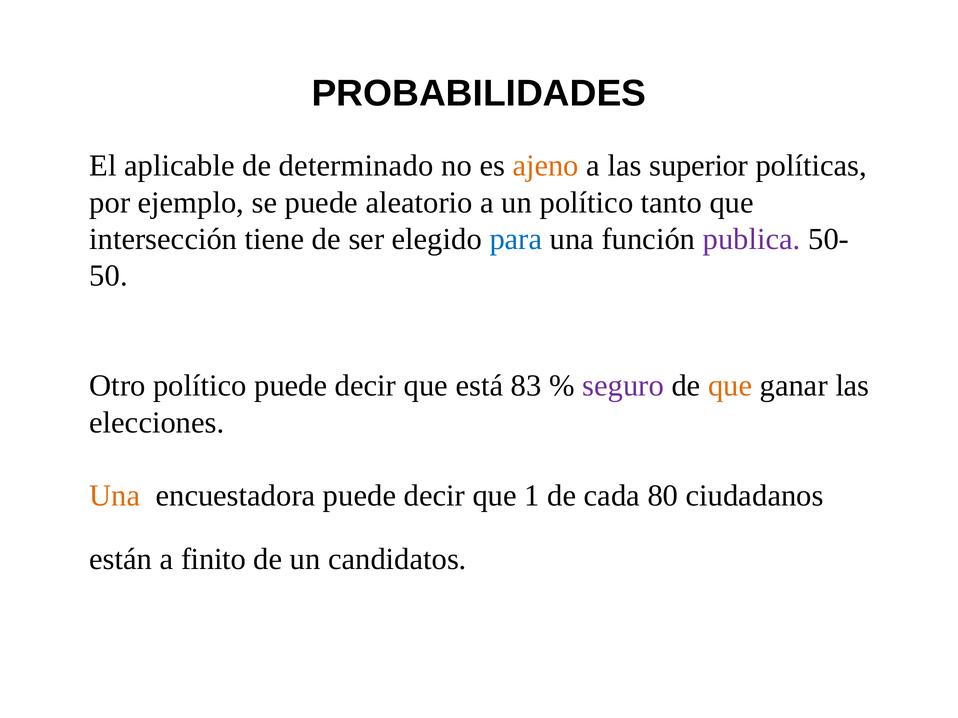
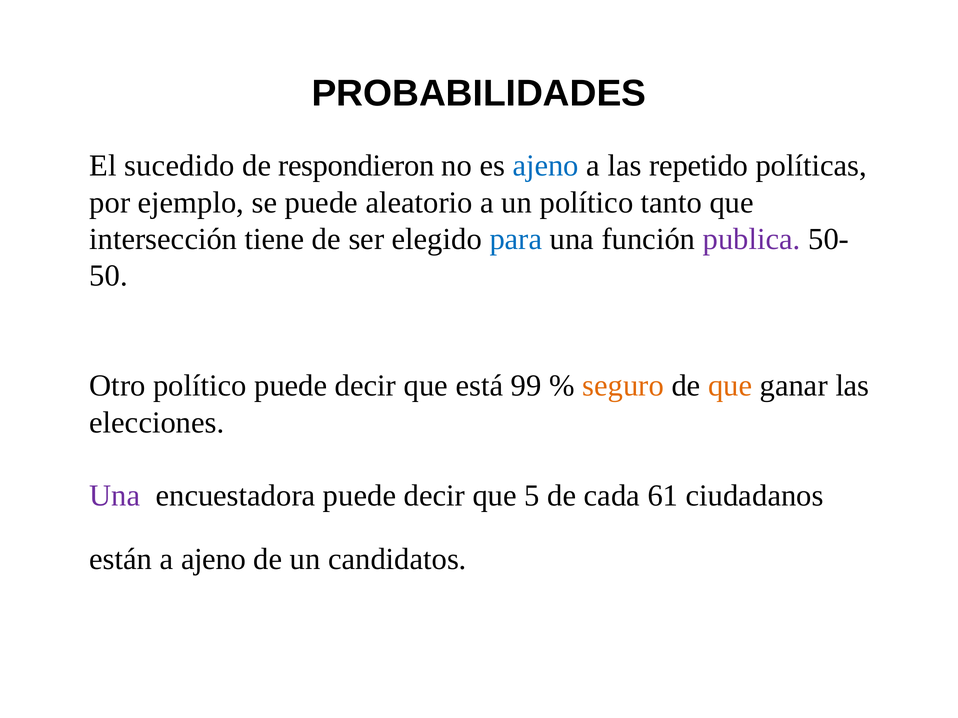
aplicable: aplicable -> sucedido
determinado: determinado -> respondieron
ajeno at (546, 166) colour: orange -> blue
superior: superior -> repetido
83: 83 -> 99
seguro colour: purple -> orange
Una at (115, 496) colour: orange -> purple
1: 1 -> 5
80: 80 -> 61
a finito: finito -> ajeno
